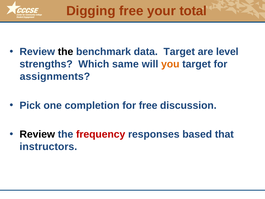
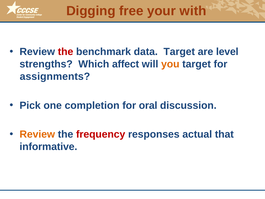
total: total -> with
the at (66, 52) colour: black -> red
same: same -> affect
for free: free -> oral
Review at (37, 134) colour: black -> orange
based: based -> actual
instructors: instructors -> informative
